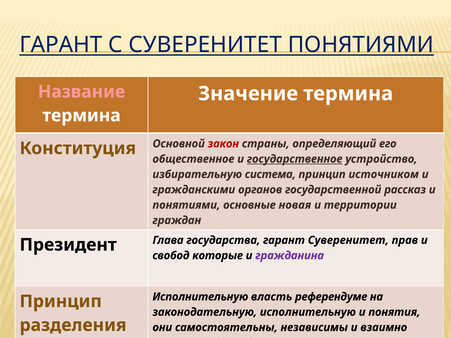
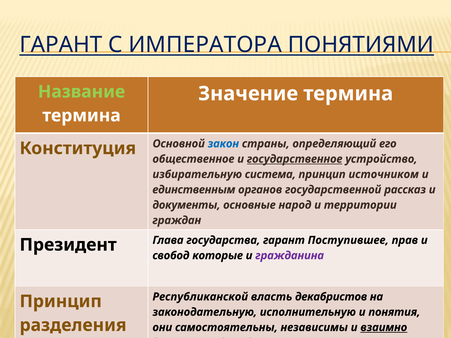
С СУВЕРЕНИТЕТ: СУВЕРЕНИТЕТ -> ИМПЕРАТОРА
Название colour: pink -> light green
закон colour: red -> blue
гражданскими: гражданскими -> единственным
понятиями at (186, 205): понятиями -> документы
новая: новая -> народ
гарант Суверенитет: Суверенитет -> Поступившее
Исполнительную at (200, 297): Исполнительную -> Республиканской
референдуме: референдуме -> декабристов
взаимно underline: none -> present
